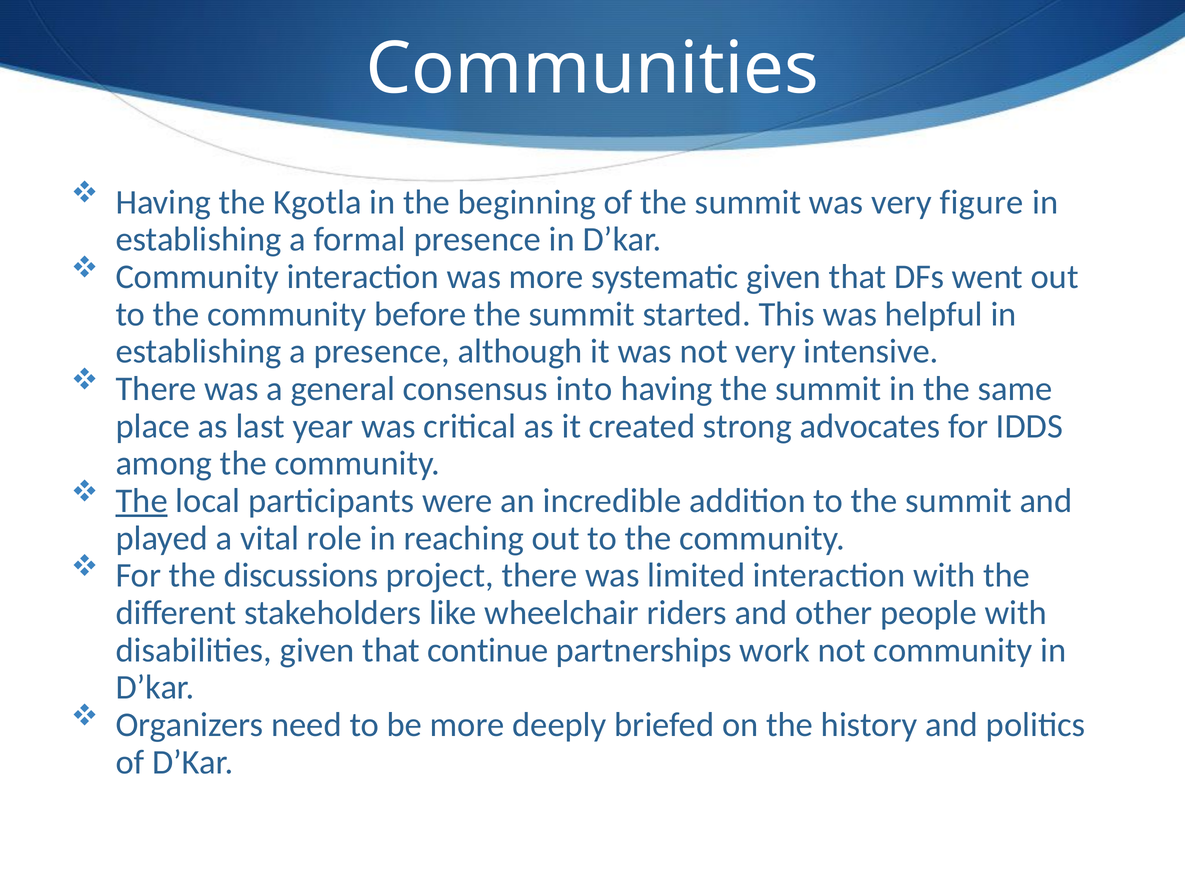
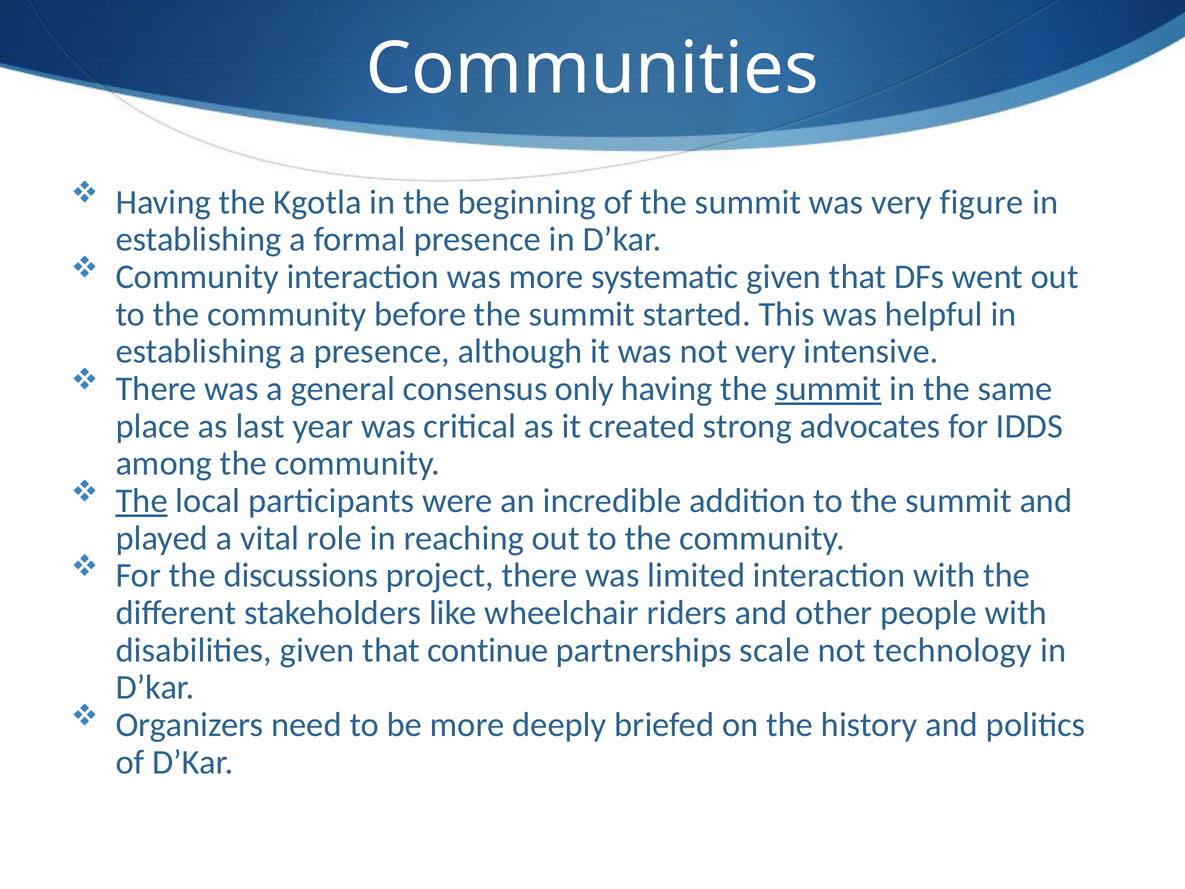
into: into -> only
summit at (828, 389) underline: none -> present
work: work -> scale
not community: community -> technology
